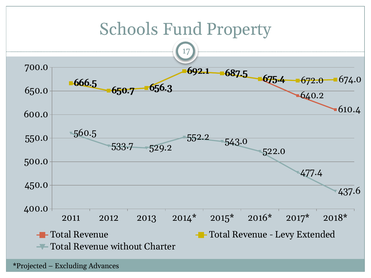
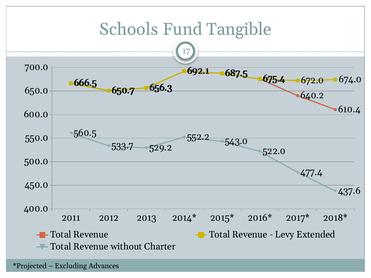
Property: Property -> Tangible
